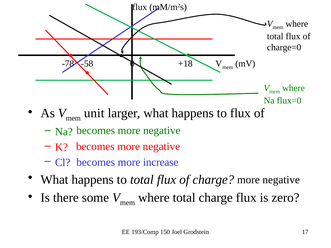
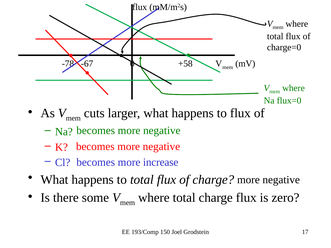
-58: -58 -> -67
+18: +18 -> +58
unit: unit -> cuts
